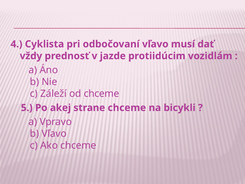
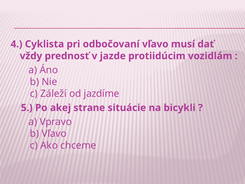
od chceme: chceme -> jazdíme
strane chceme: chceme -> situácie
